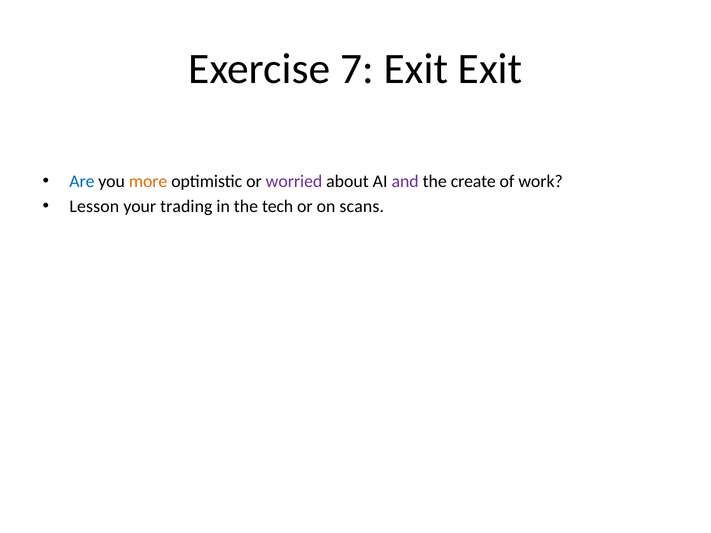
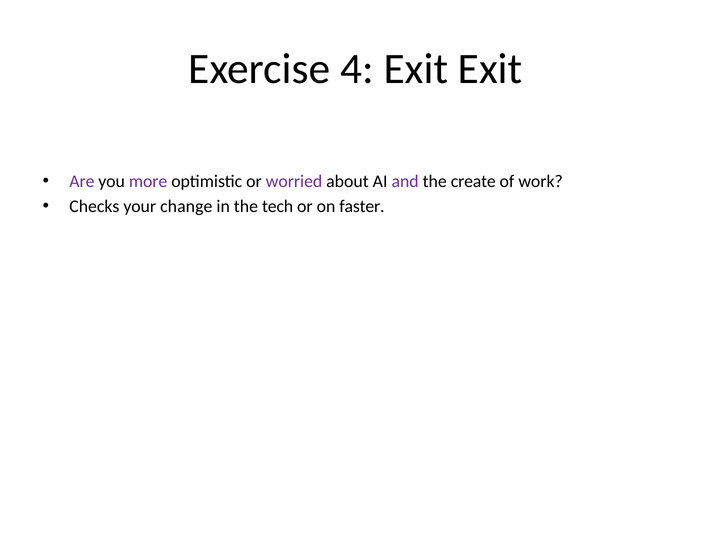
7: 7 -> 4
Are colour: blue -> purple
more colour: orange -> purple
Lesson: Lesson -> Checks
trading: trading -> change
scans: scans -> faster
